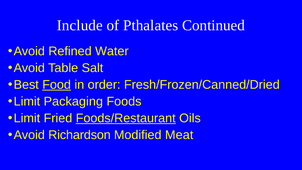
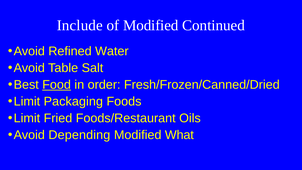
of Pthalates: Pthalates -> Modified
Foods/Restaurant underline: present -> none
Richardson: Richardson -> Depending
Meat: Meat -> What
